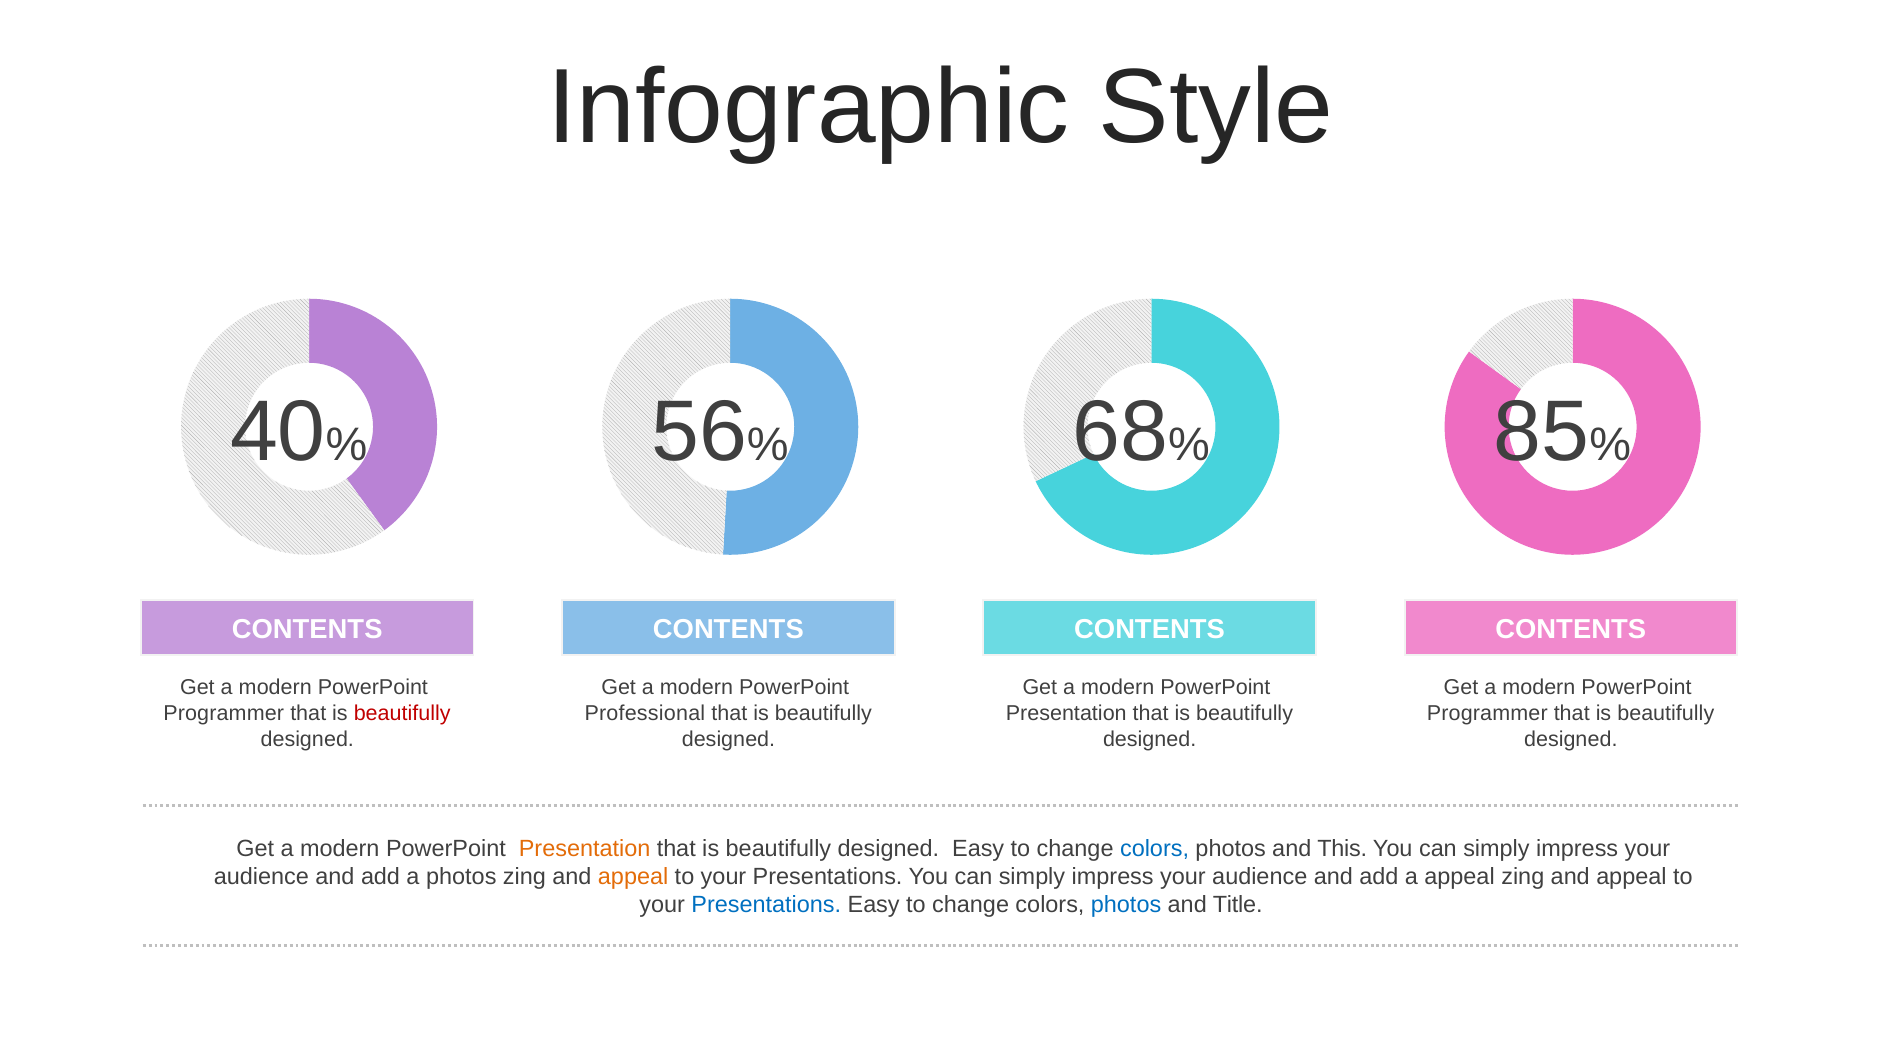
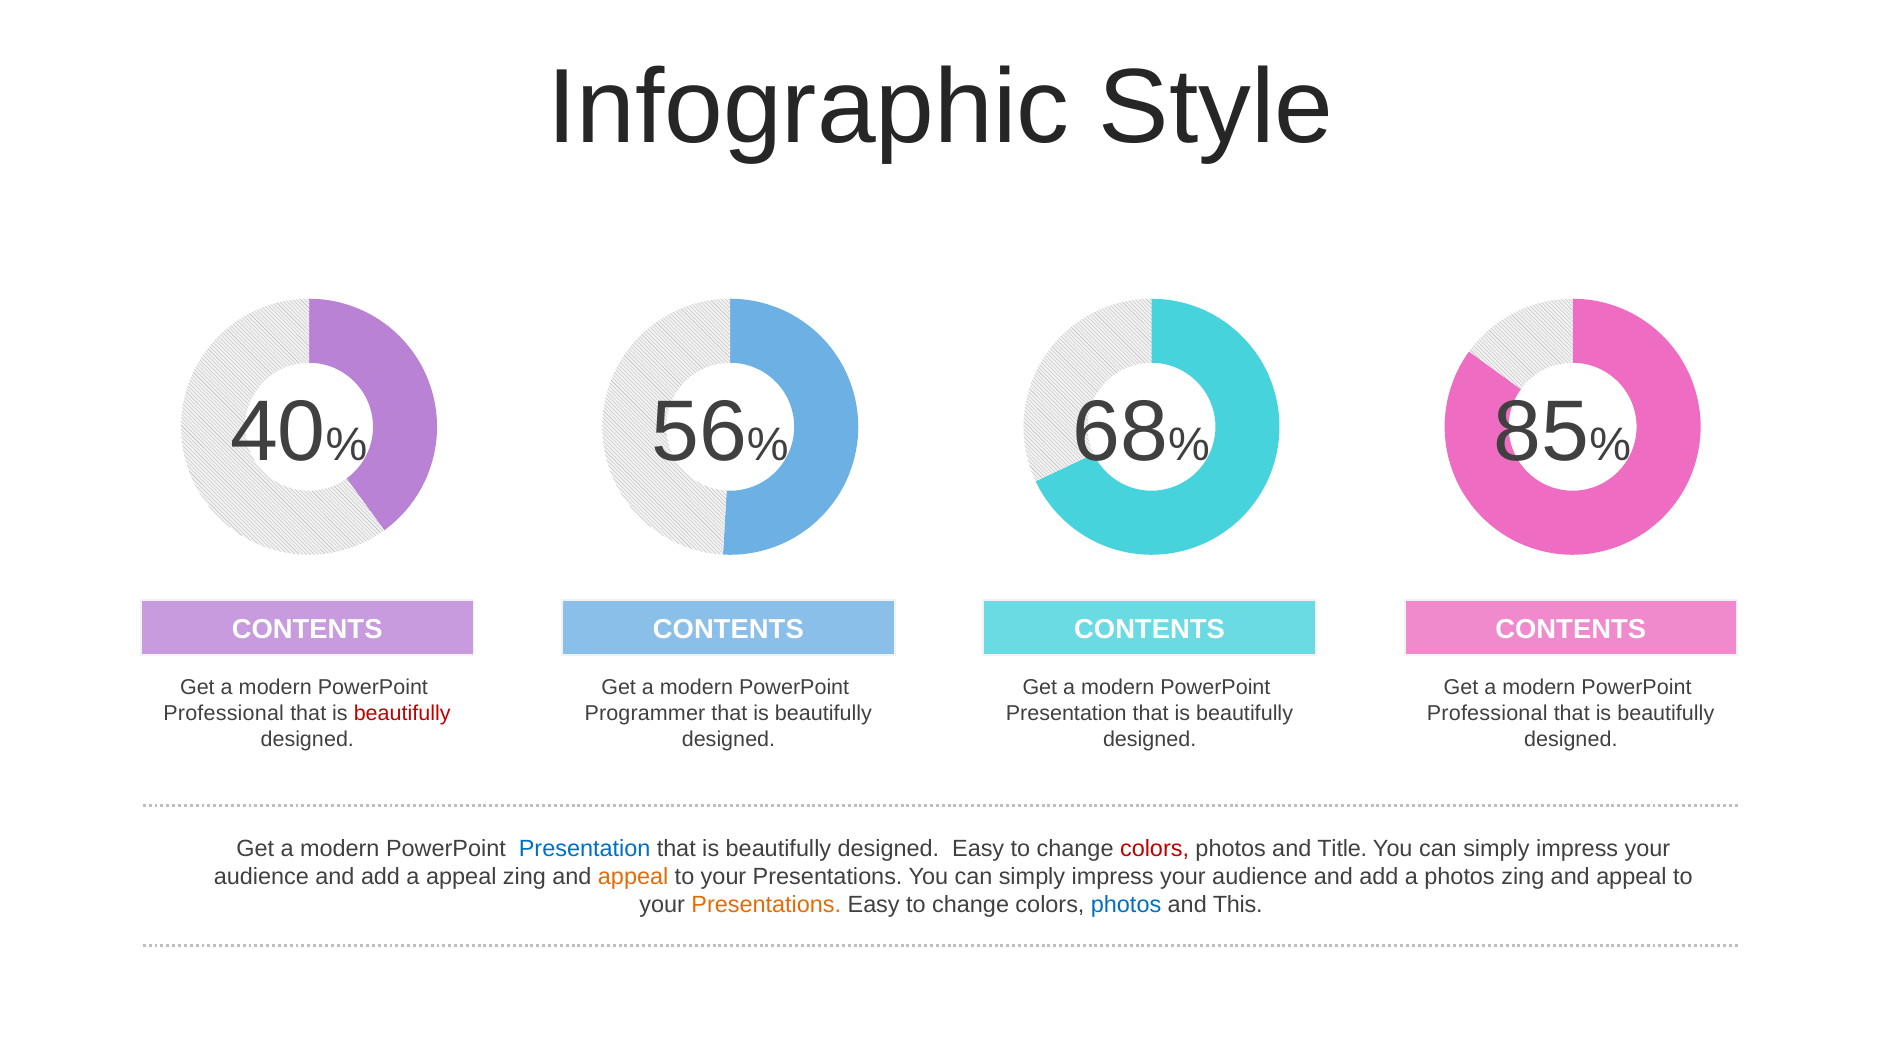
Programmer at (224, 713): Programmer -> Professional
Professional: Professional -> Programmer
Programmer at (1487, 713): Programmer -> Professional
Presentation at (585, 848) colour: orange -> blue
colors at (1155, 848) colour: blue -> red
This: This -> Title
a photos: photos -> appeal
a appeal: appeal -> photos
Presentations at (766, 905) colour: blue -> orange
Title: Title -> This
